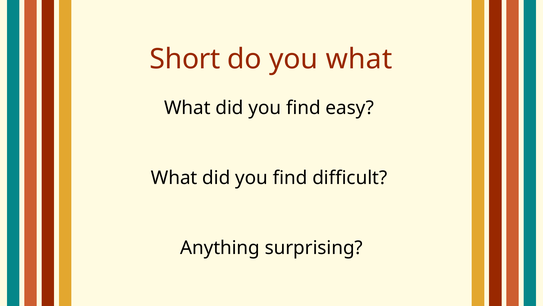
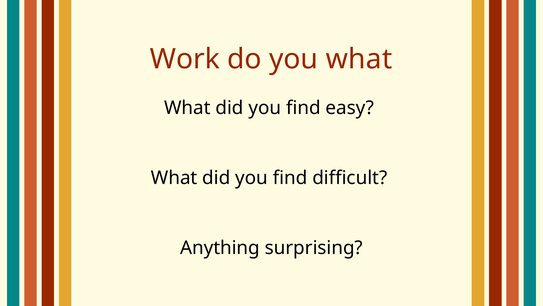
Short: Short -> Work
